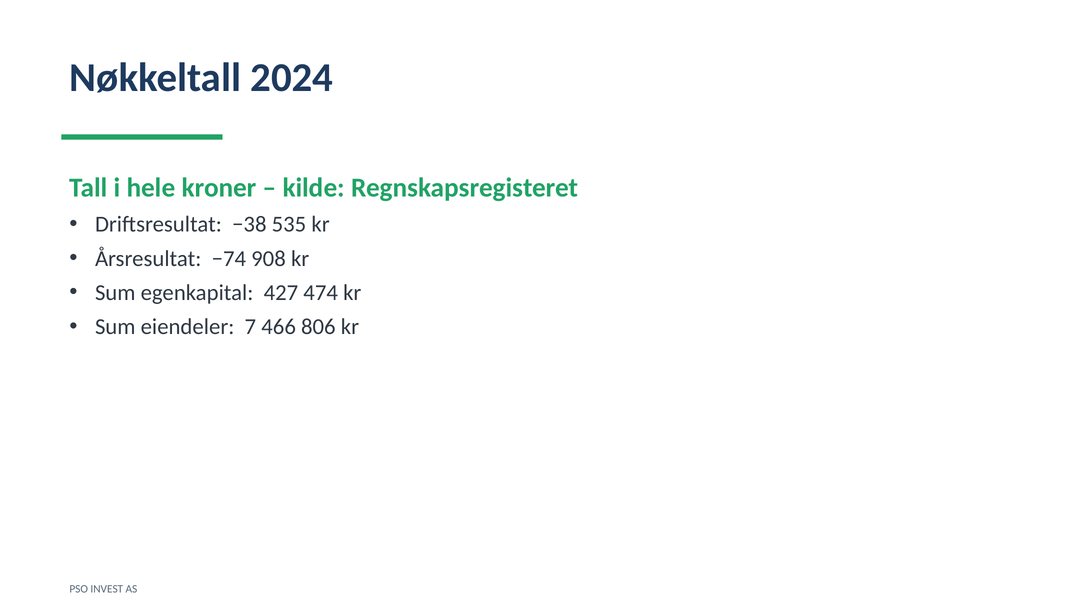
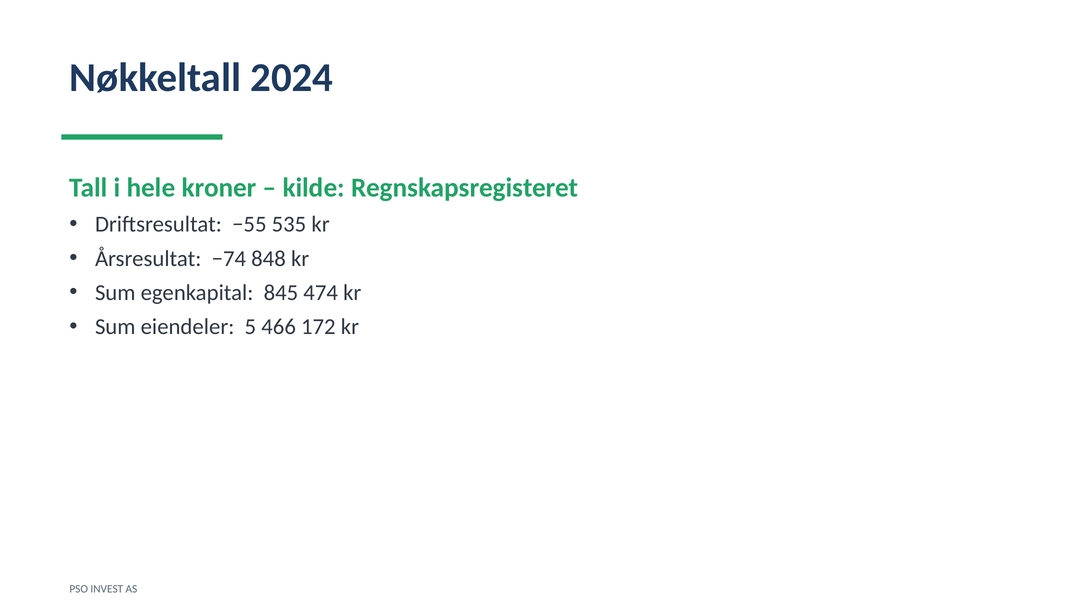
−38: −38 -> −55
908: 908 -> 848
427: 427 -> 845
7: 7 -> 5
806: 806 -> 172
